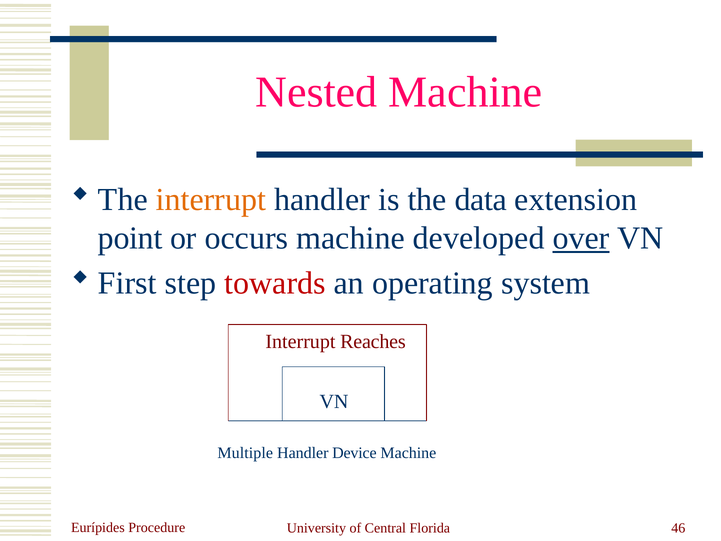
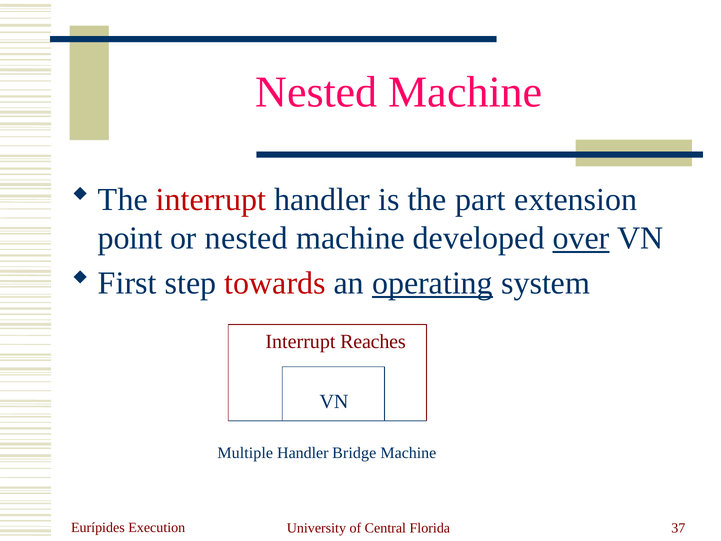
interrupt at (211, 200) colour: orange -> red
data: data -> part
or occurs: occurs -> nested
operating underline: none -> present
Device: Device -> Bridge
Procedure: Procedure -> Execution
46: 46 -> 37
